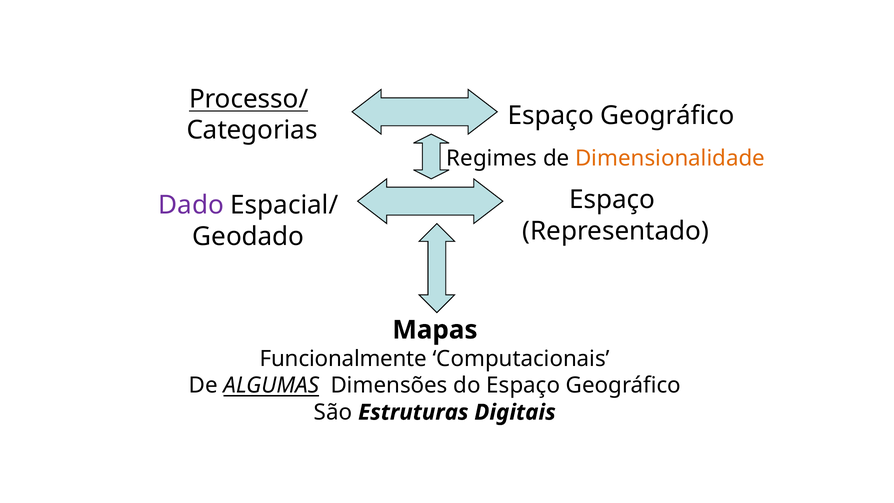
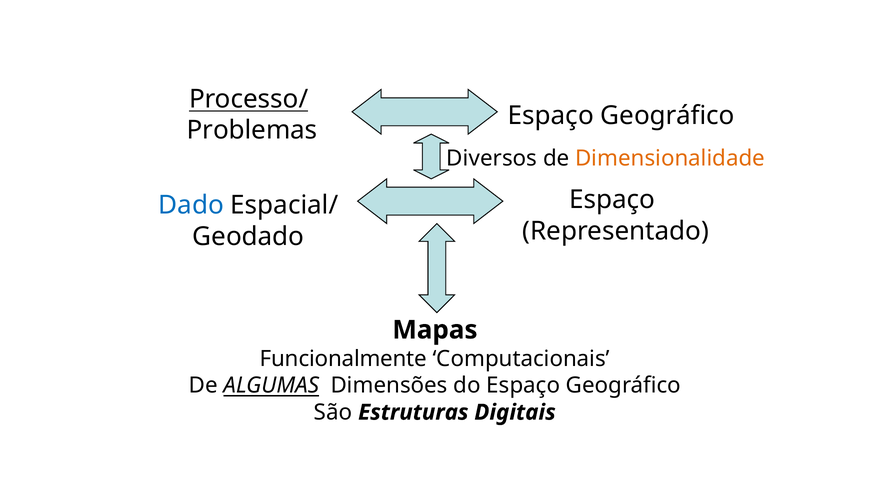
Categorias: Categorias -> Problemas
Regimes: Regimes -> Diversos
Dado colour: purple -> blue
